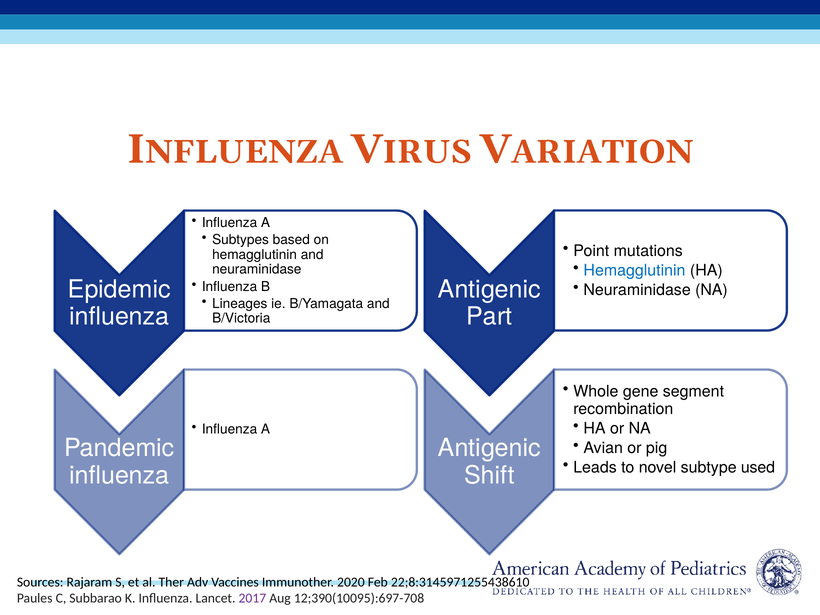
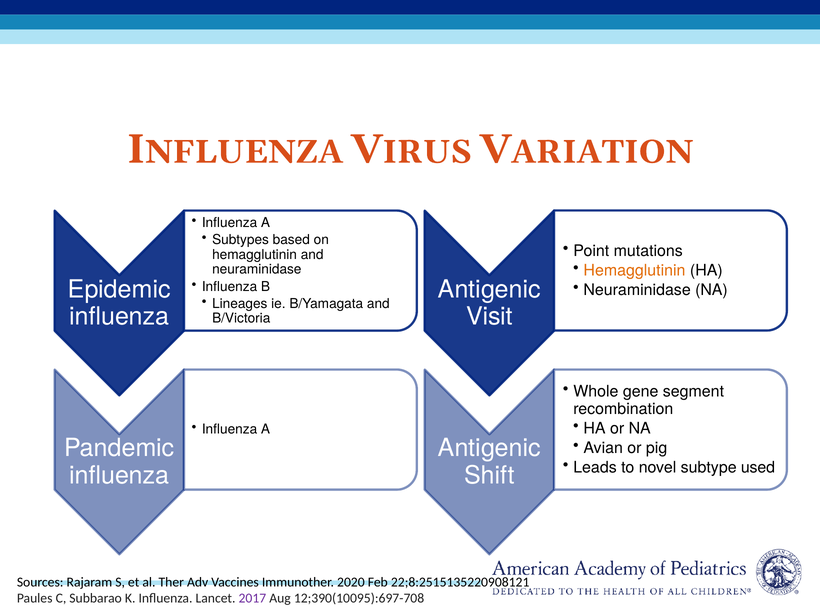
Hemagglutinin at (634, 270) colour: blue -> orange
Part: Part -> Visit
22;8:3145971255438610: 22;8:3145971255438610 -> 22;8:2515135220908121
